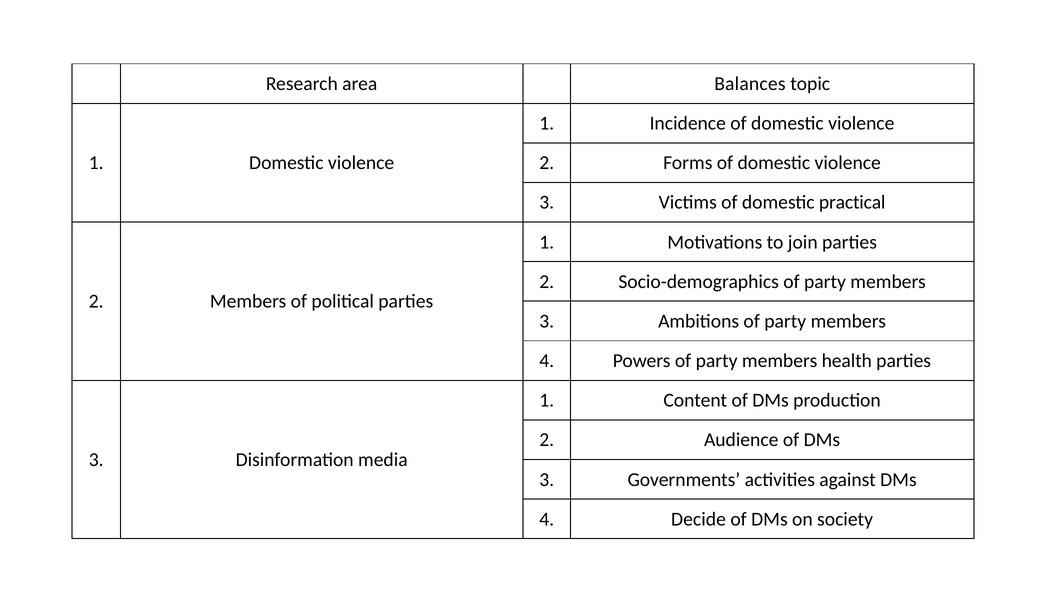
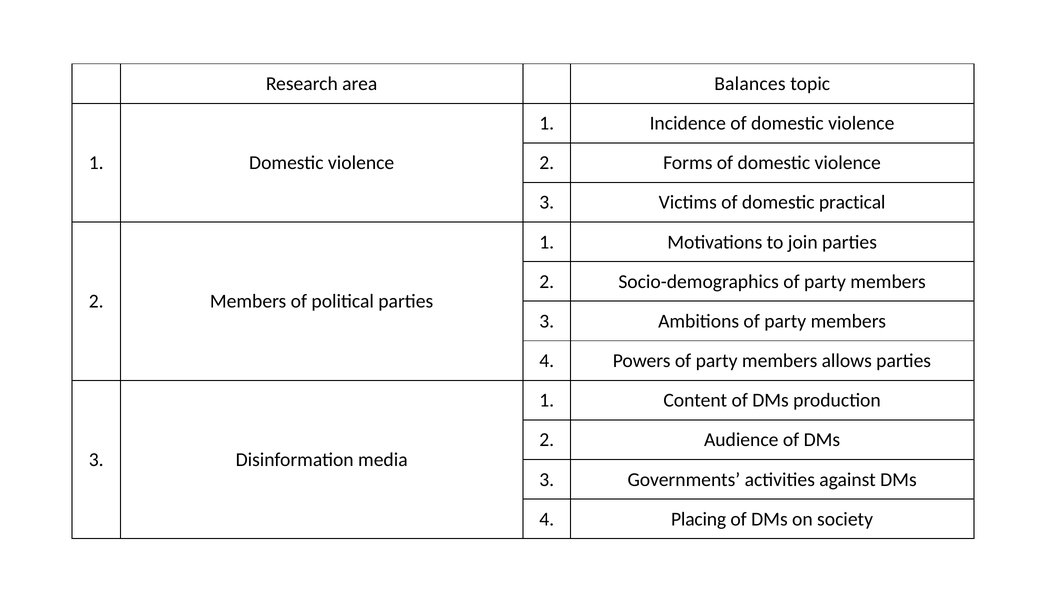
health: health -> allows
Decide: Decide -> Placing
